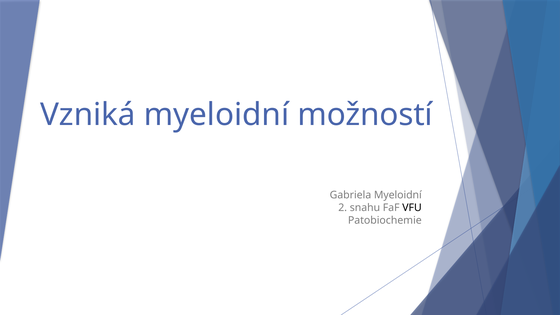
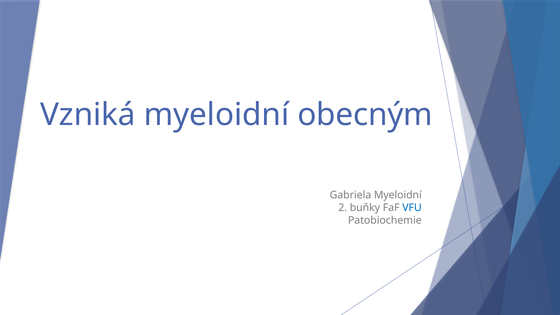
možností: možností -> obecným
snahu: snahu -> buňky
VFU colour: black -> blue
